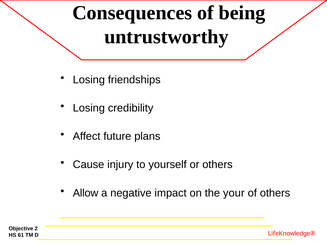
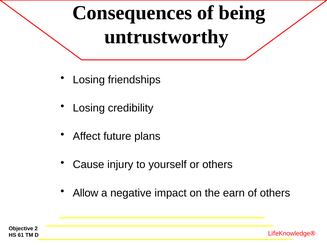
your: your -> earn
